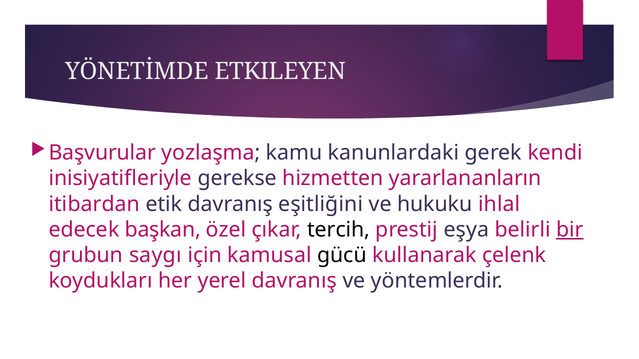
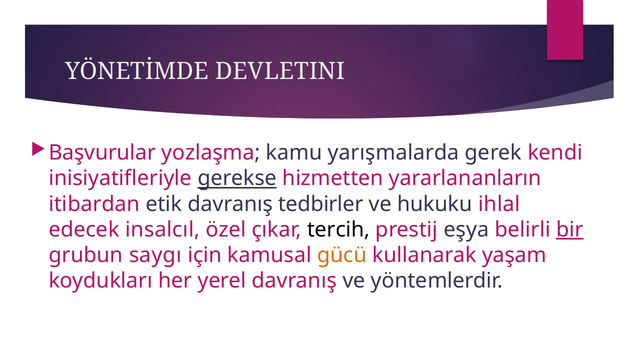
ETKILEYEN: ETKILEYEN -> DEVLETINI
kanunlardaki: kanunlardaki -> yarışmalarda
gerekse underline: none -> present
eşitliğini: eşitliğini -> tedbirler
başkan: başkan -> insalcıl
gücü colour: black -> orange
çelenk: çelenk -> yaşam
